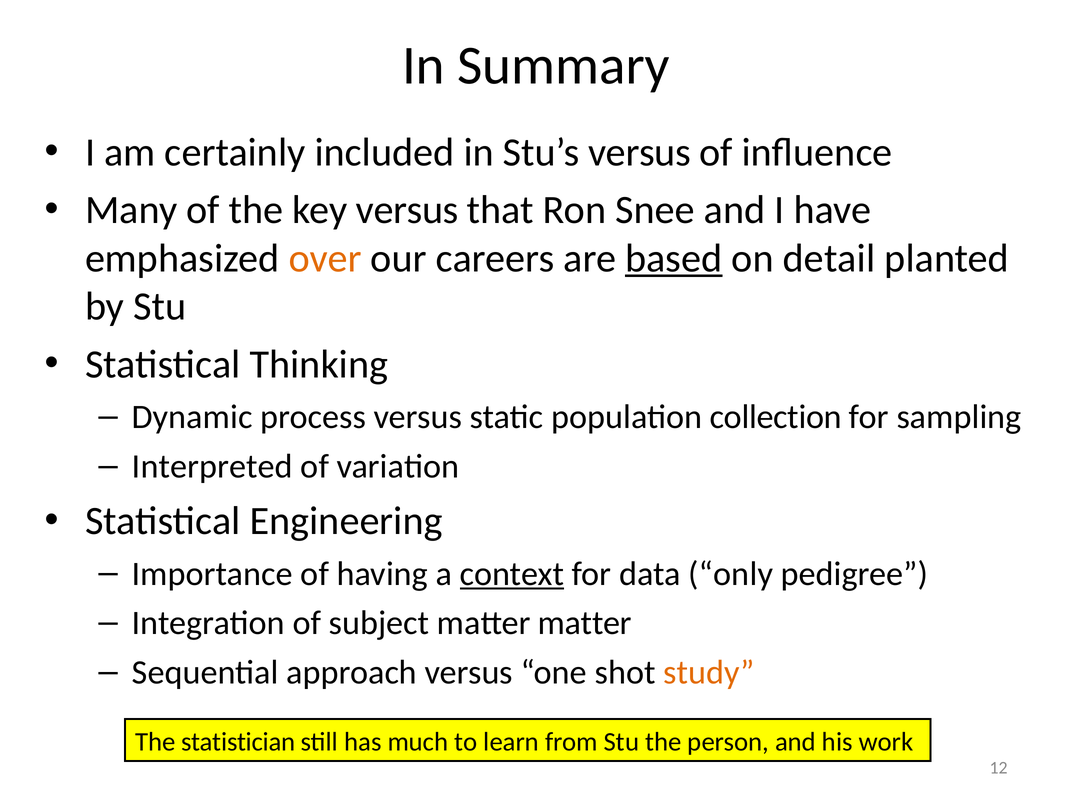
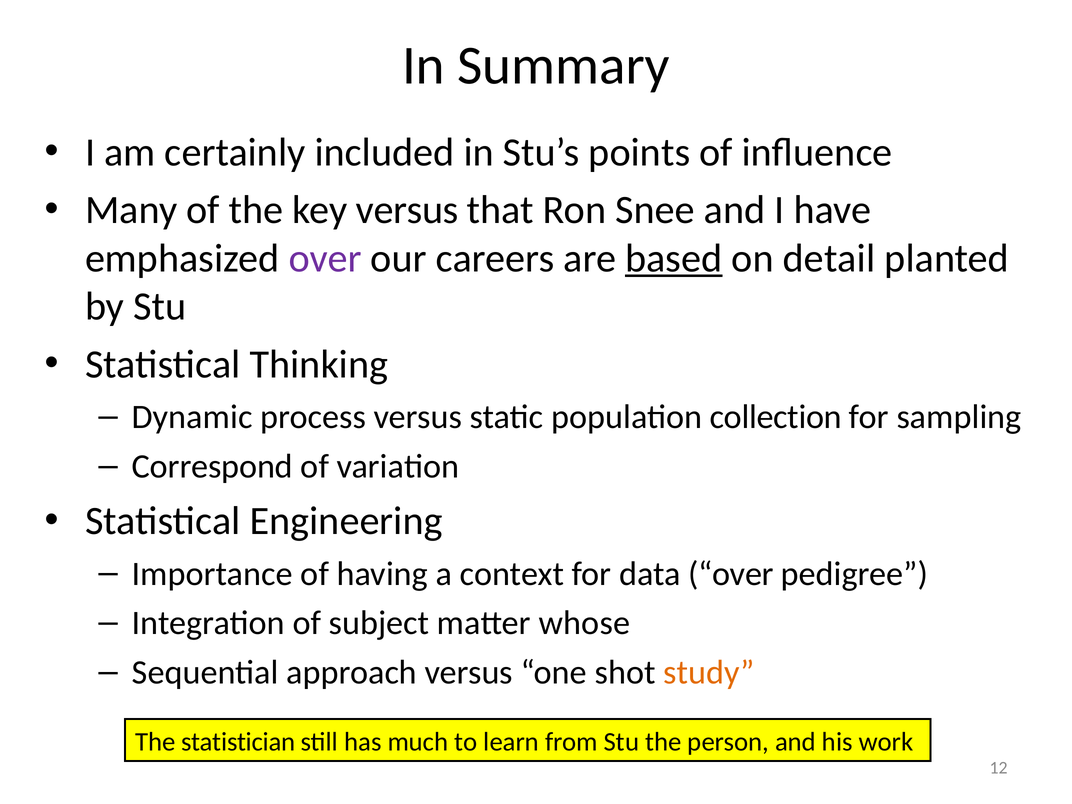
Stu’s versus: versus -> points
over at (325, 258) colour: orange -> purple
Interpreted: Interpreted -> Correspond
context underline: present -> none
data only: only -> over
matter matter: matter -> whose
